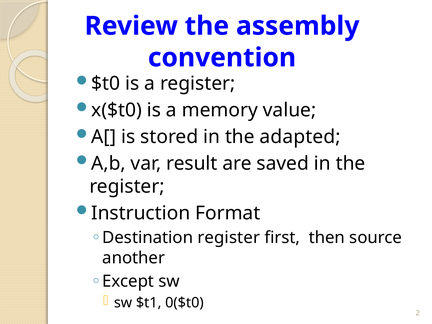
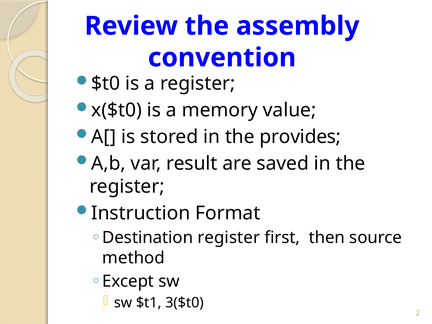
adapted: adapted -> provides
another: another -> method
0($t0: 0($t0 -> 3($t0
